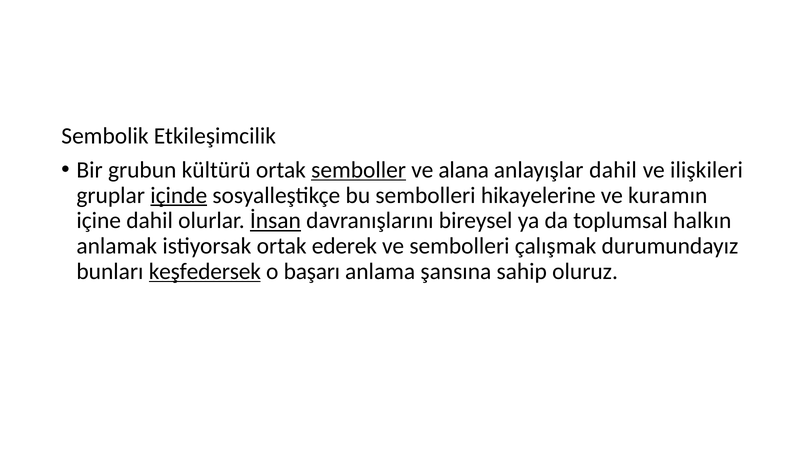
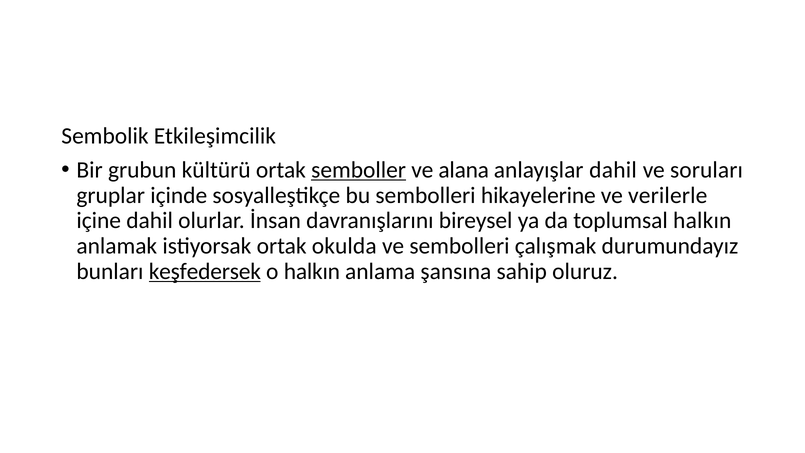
ilişkileri: ilişkileri -> soruları
içinde underline: present -> none
kuramın: kuramın -> verilerle
İnsan underline: present -> none
ederek: ederek -> okulda
o başarı: başarı -> halkın
